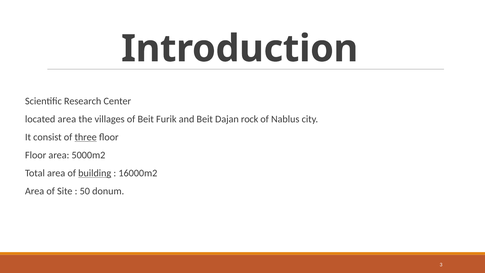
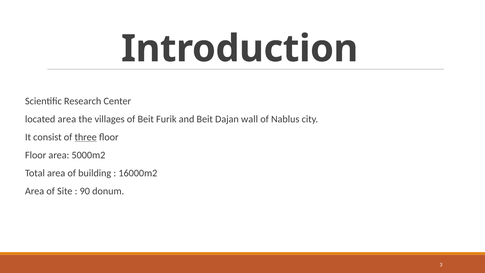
rock: rock -> wall
building underline: present -> none
50: 50 -> 90
